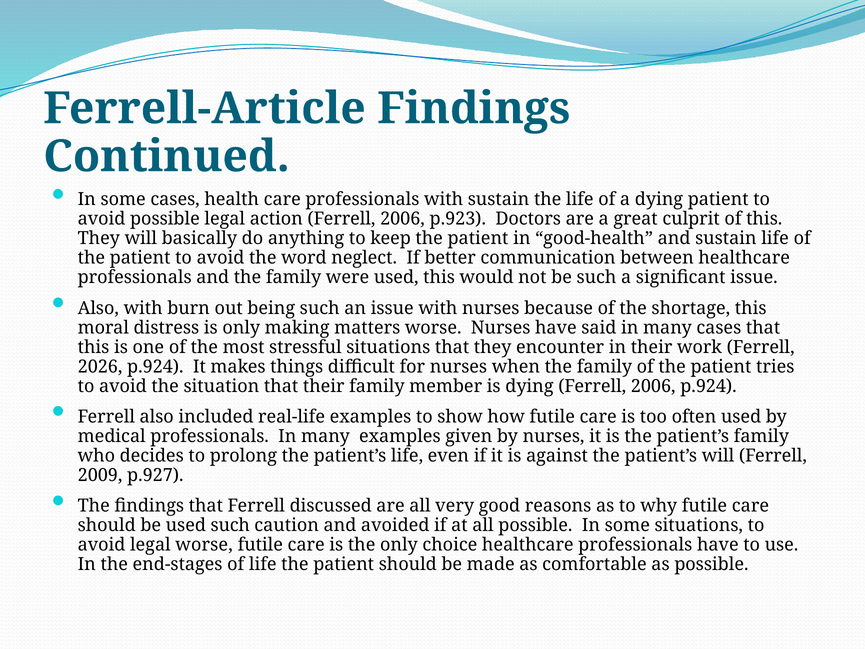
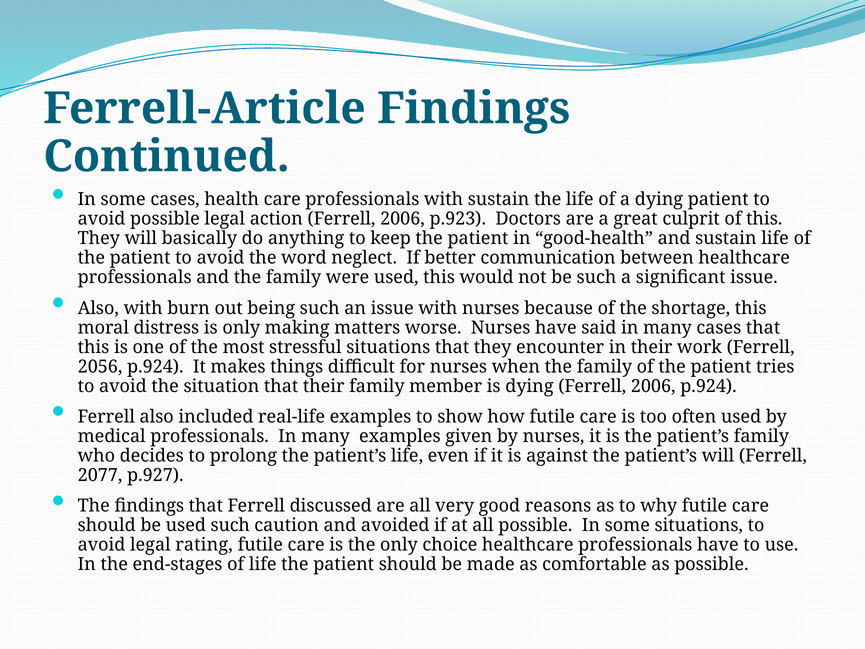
2026: 2026 -> 2056
2009: 2009 -> 2077
legal worse: worse -> rating
